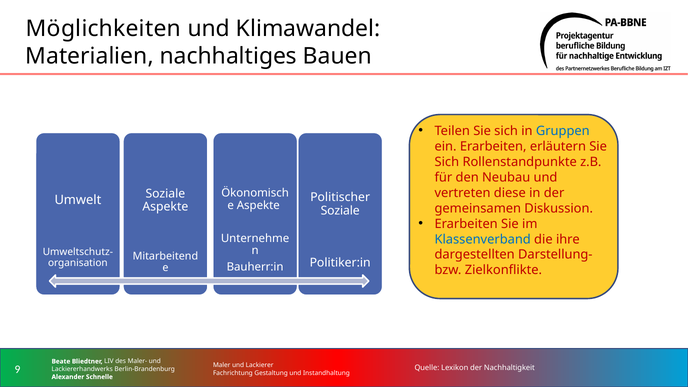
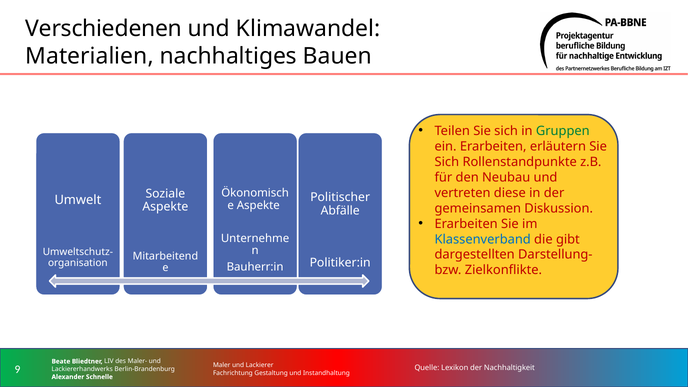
Möglichkeiten: Möglichkeiten -> Verschiedenen
Gruppen colour: blue -> green
Soziale at (340, 210): Soziale -> Abfälle
ihre: ihre -> gibt
